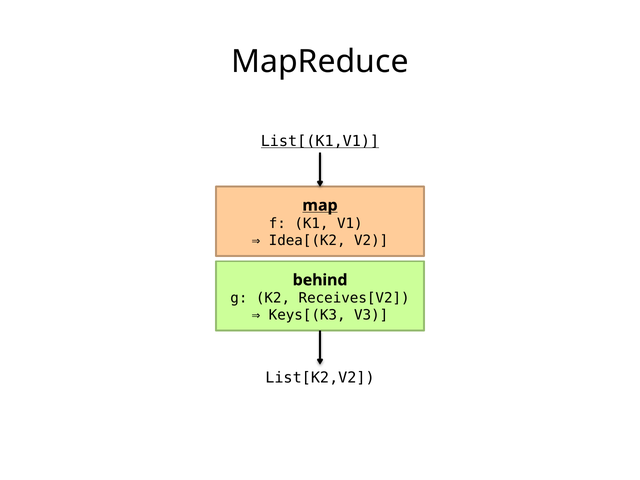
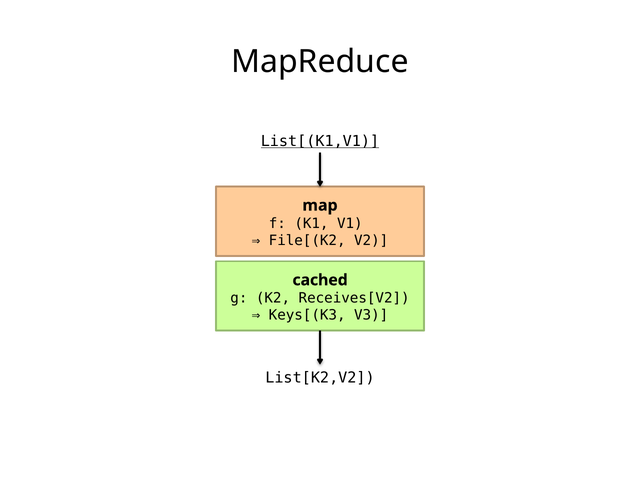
map underline: present -> none
Idea[(K2: Idea[(K2 -> File[(K2
behind: behind -> cached
